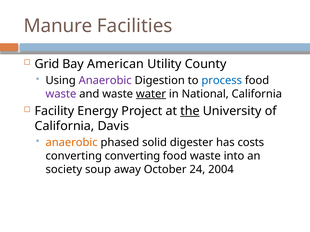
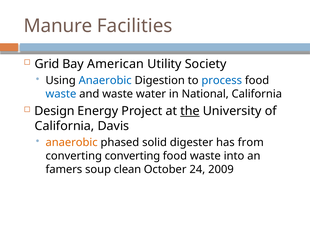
County: County -> Society
Anaerobic at (105, 81) colour: purple -> blue
waste at (61, 94) colour: purple -> blue
water underline: present -> none
Facility: Facility -> Design
costs: costs -> from
society: society -> famers
away: away -> clean
2004: 2004 -> 2009
